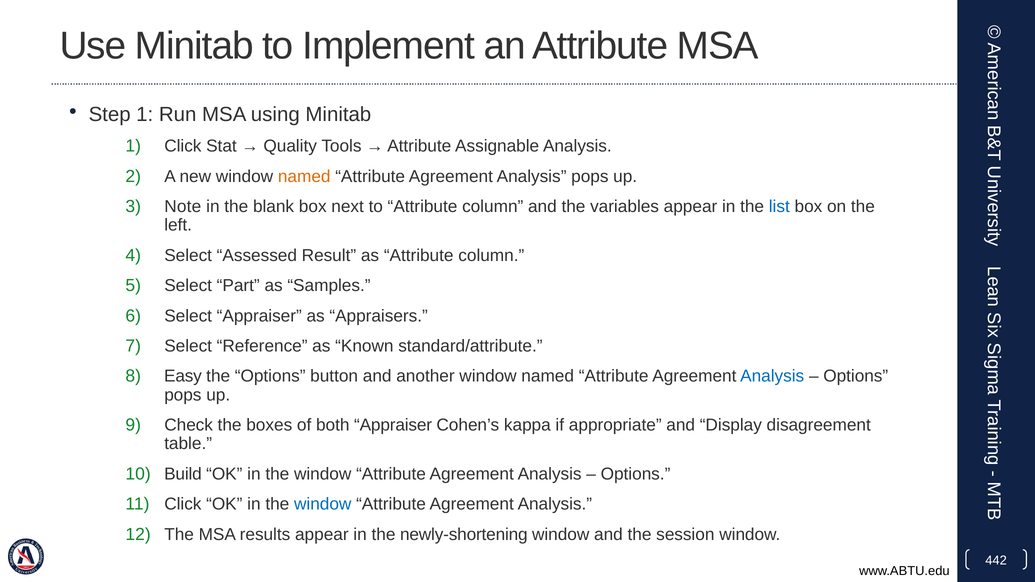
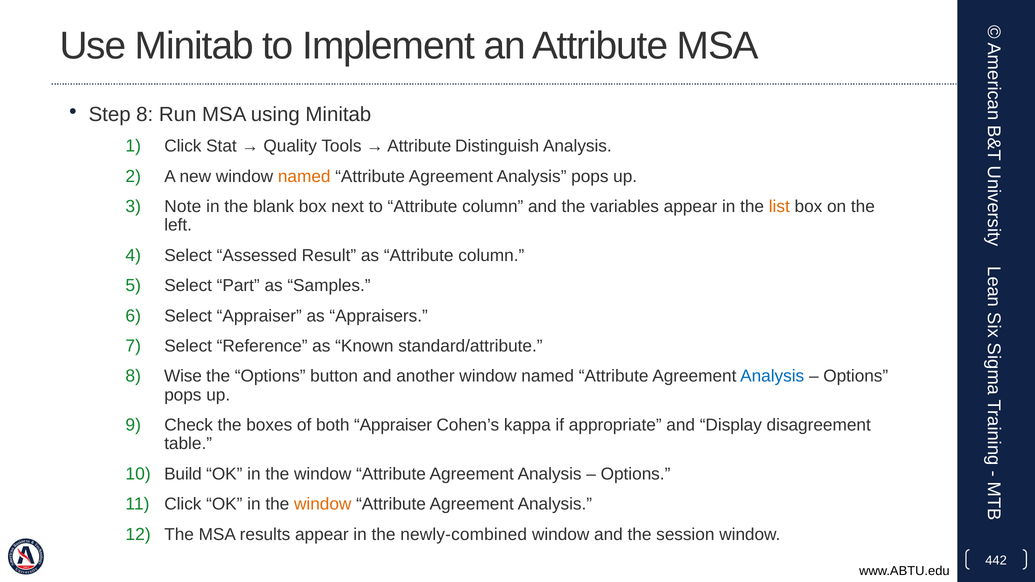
Step 1: 1 -> 8
Assignable: Assignable -> Distinguish
list colour: blue -> orange
Easy: Easy -> Wise
window at (323, 504) colour: blue -> orange
newly-shortening: newly-shortening -> newly-combined
